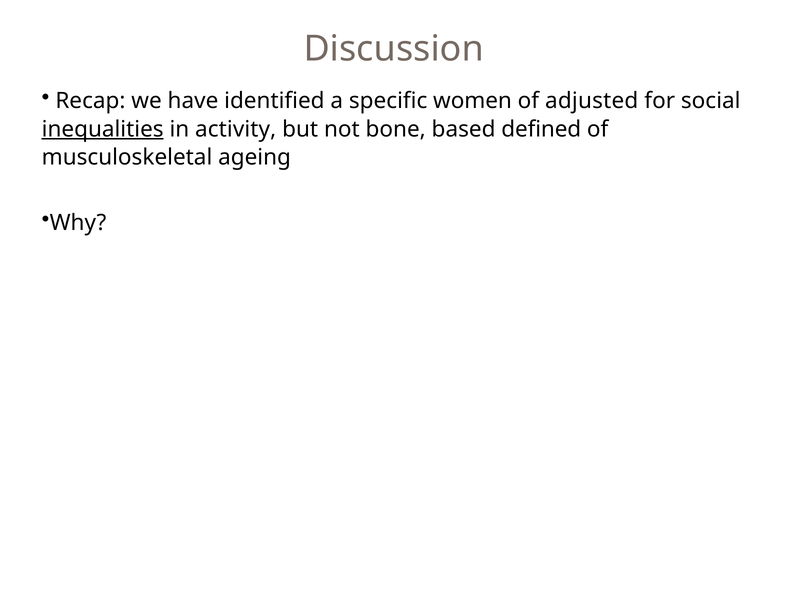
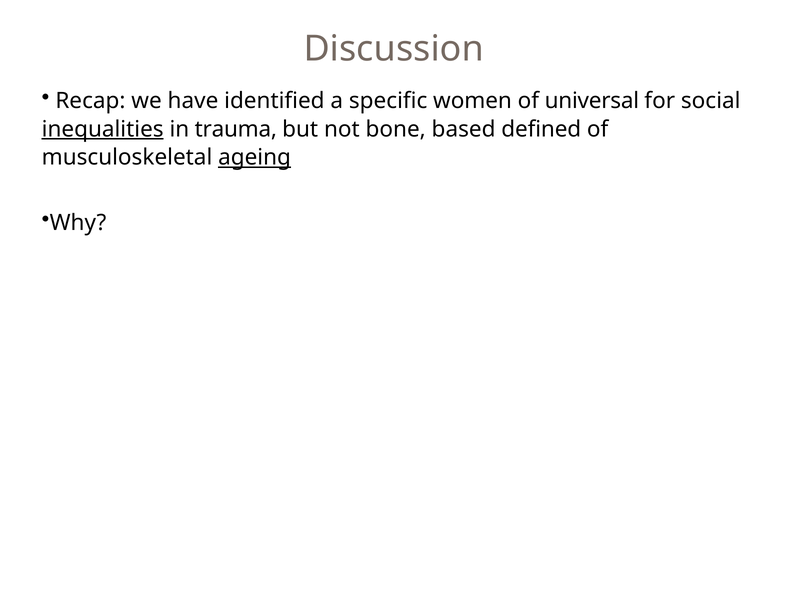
adjusted: adjusted -> universal
activity: activity -> trauma
ageing underline: none -> present
